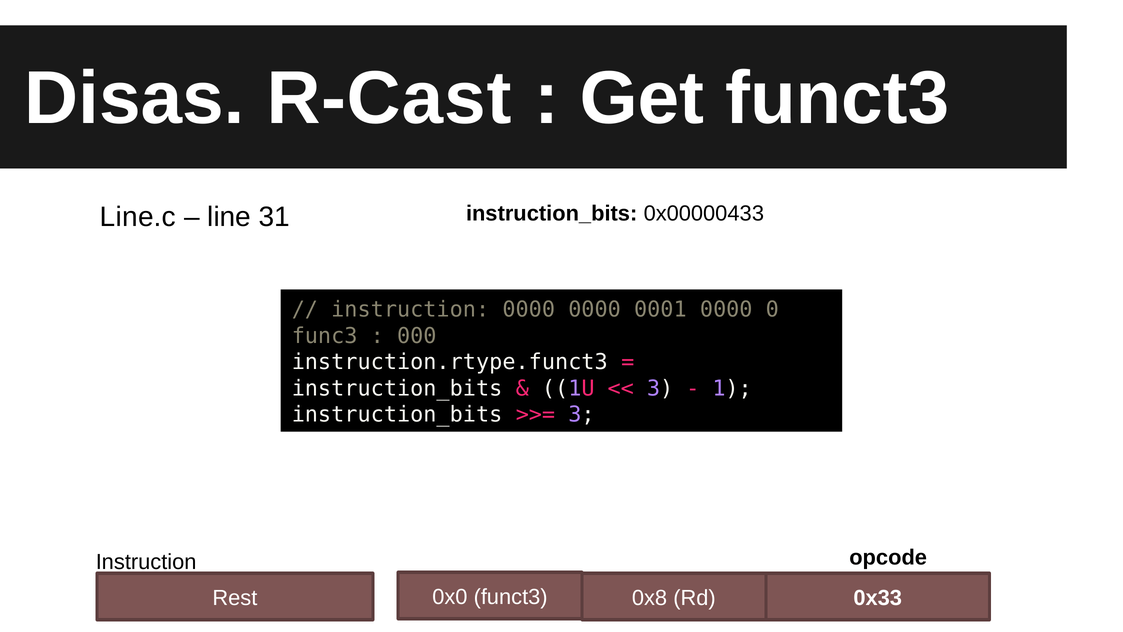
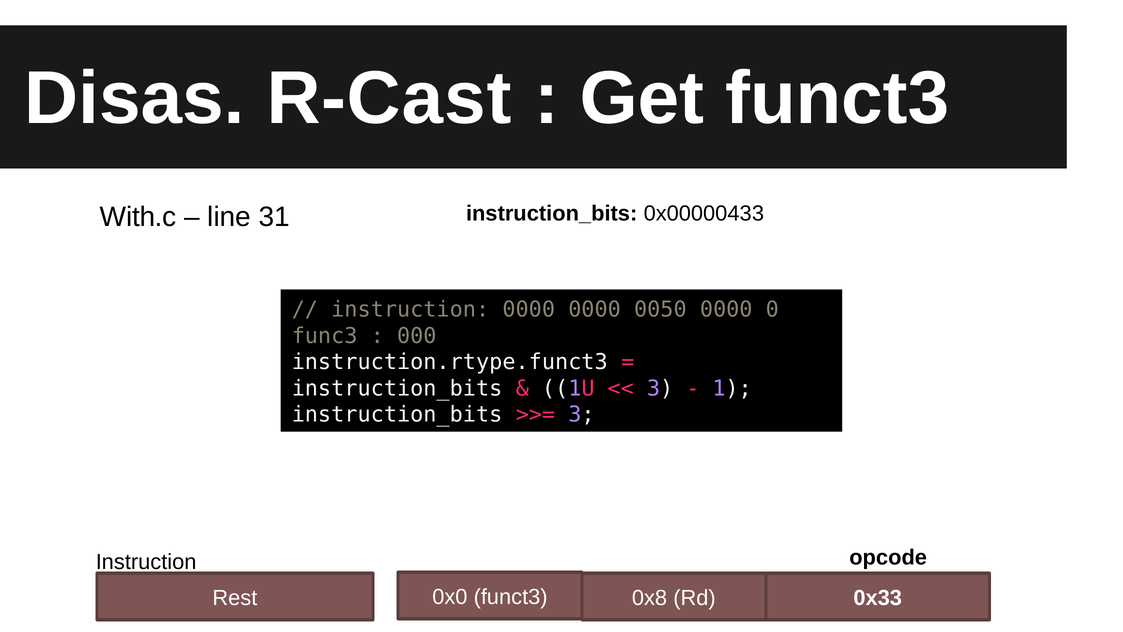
Line.c: Line.c -> With.c
0001: 0001 -> 0050
